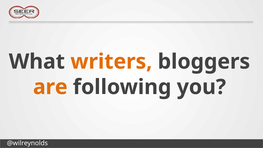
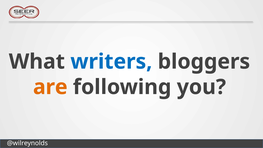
writers colour: orange -> blue
